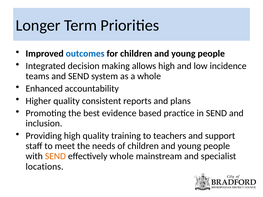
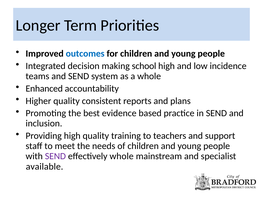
allows: allows -> school
SEND at (55, 156) colour: orange -> purple
locations: locations -> available
